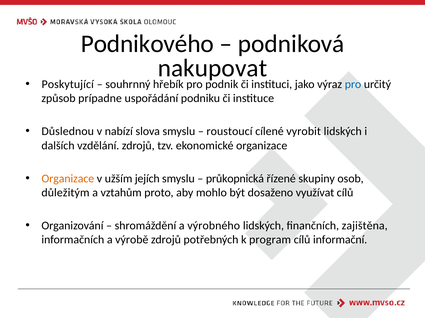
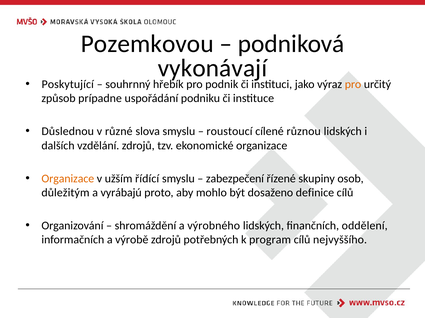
Podnikového: Podnikového -> Pozemkovou
nakupovat: nakupovat -> vykonávají
pro at (353, 84) colour: blue -> orange
nabízí: nabízí -> různé
vyrobit: vyrobit -> různou
jejích: jejích -> řídící
průkopnická: průkopnická -> zabezpečení
vztahům: vztahům -> vyrábajú
využívat: využívat -> definice
zajištěna: zajištěna -> oddělení
informační: informační -> nejvyššího
